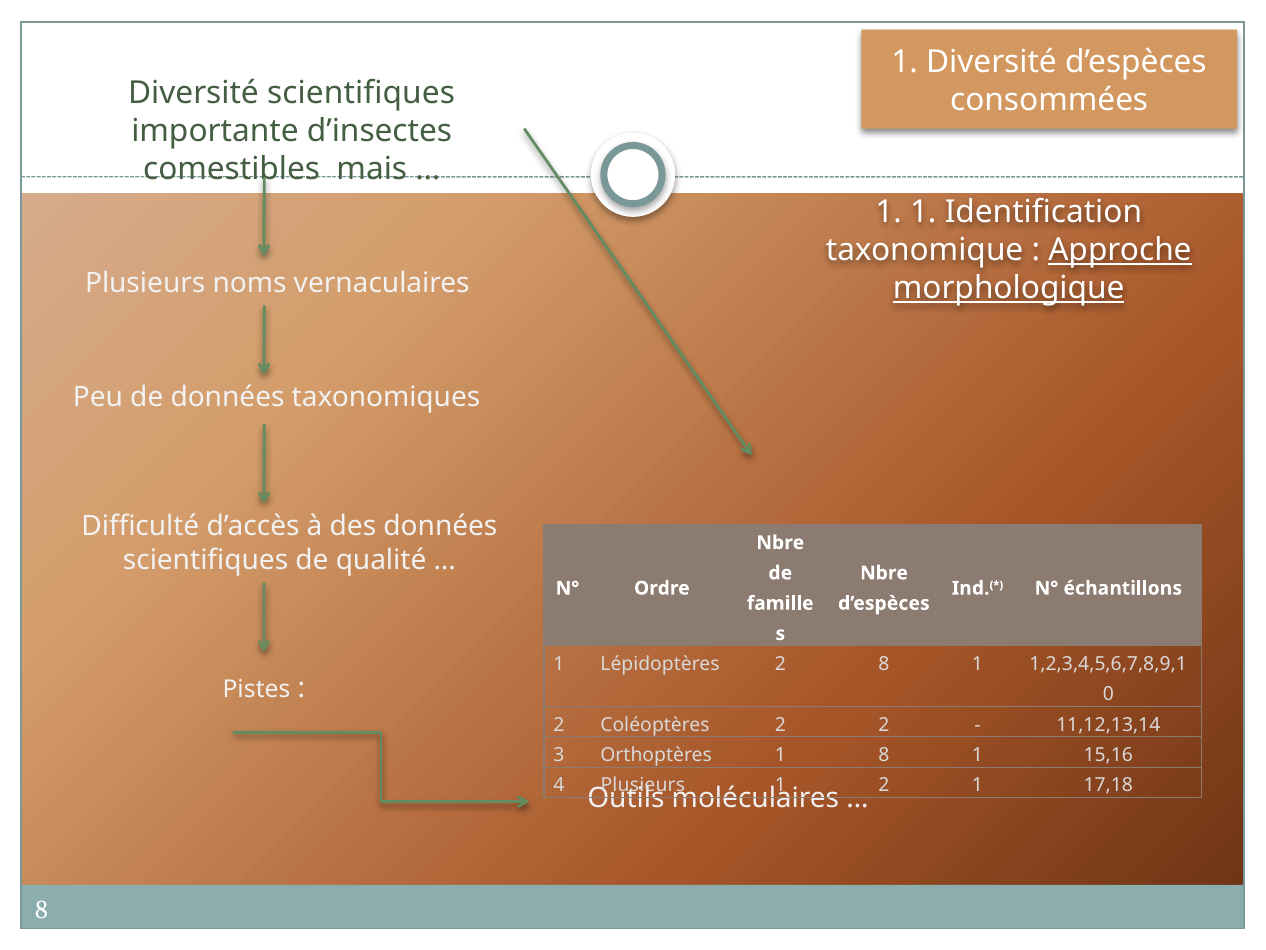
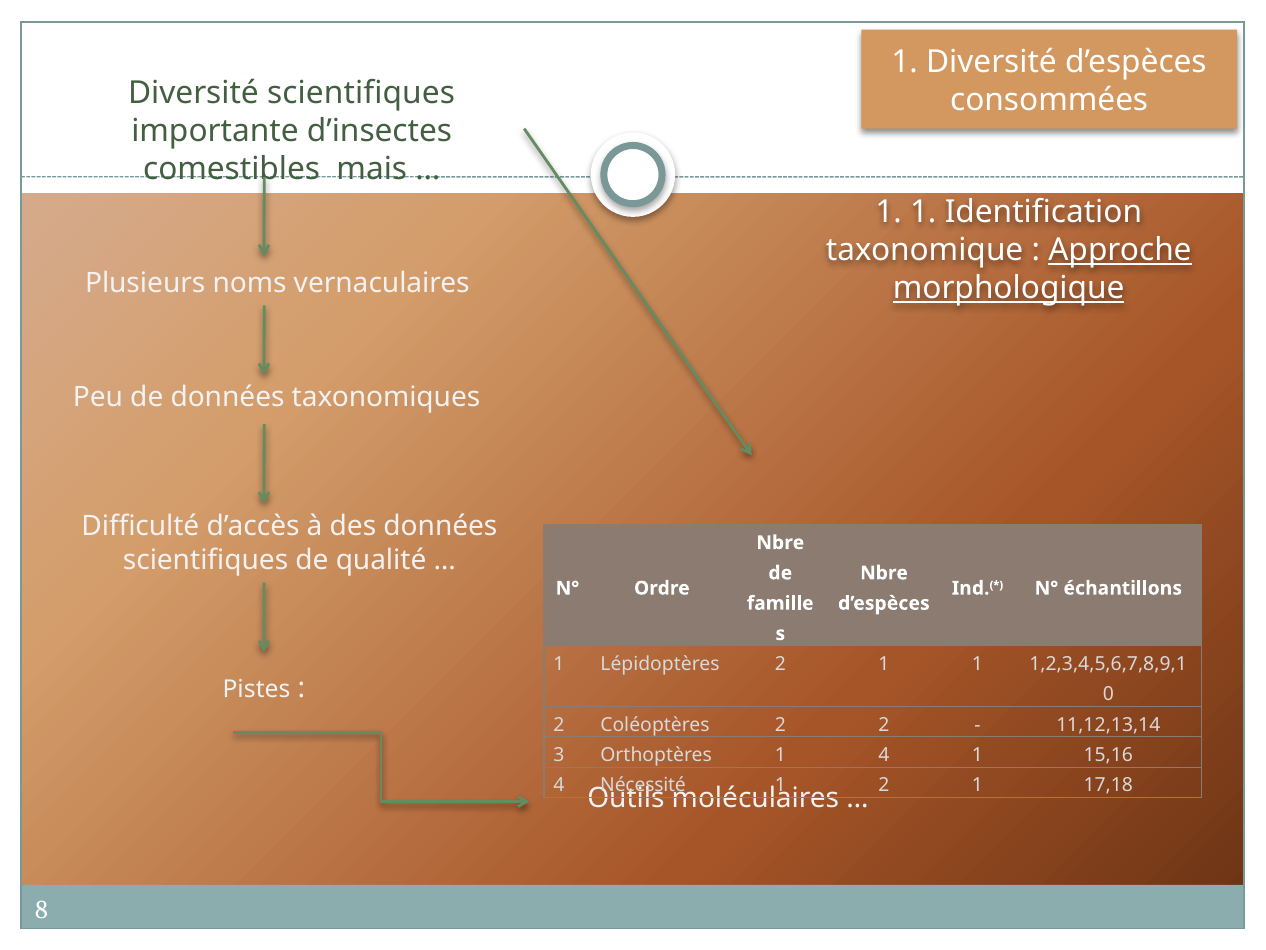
Lépidoptères 2 8: 8 -> 1
1 8: 8 -> 4
4 Plusieurs: Plusieurs -> Nécessité
